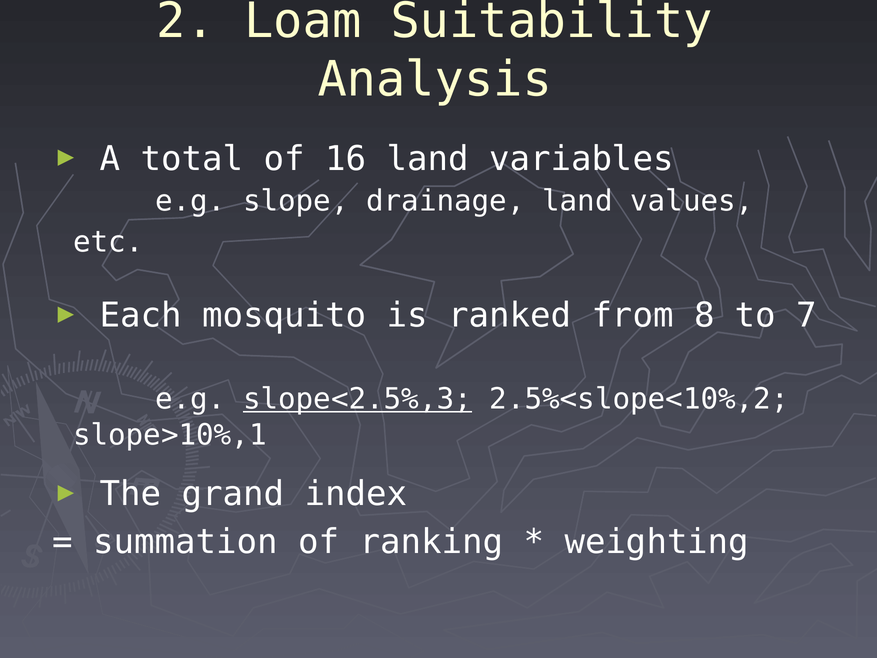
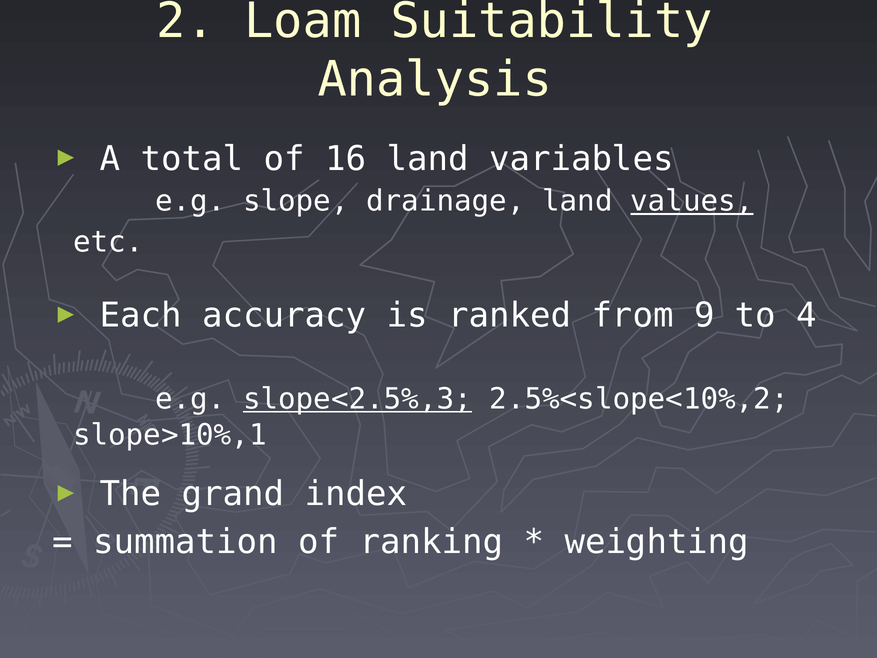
values underline: none -> present
mosquito: mosquito -> accuracy
8: 8 -> 9
7: 7 -> 4
